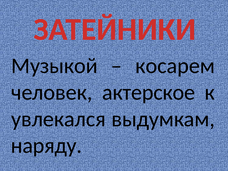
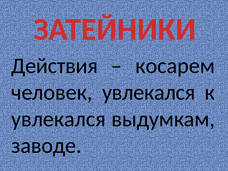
Музыкой: Музыкой -> Действия
человек актерское: актерское -> увлекался
наряду: наряду -> заводе
